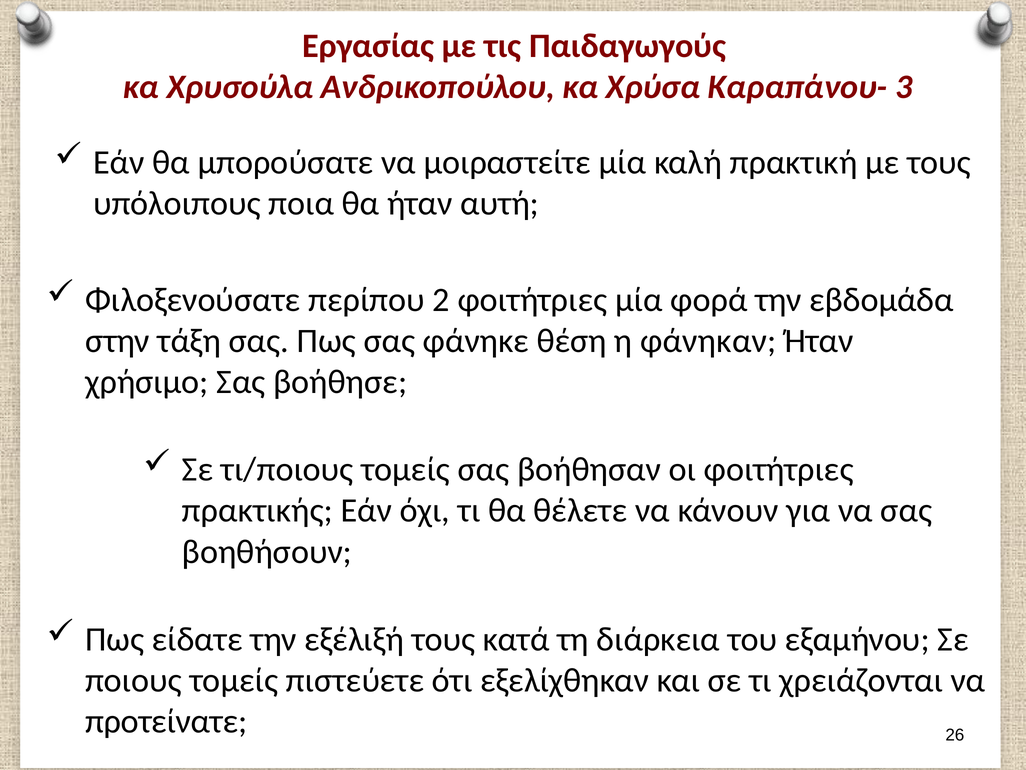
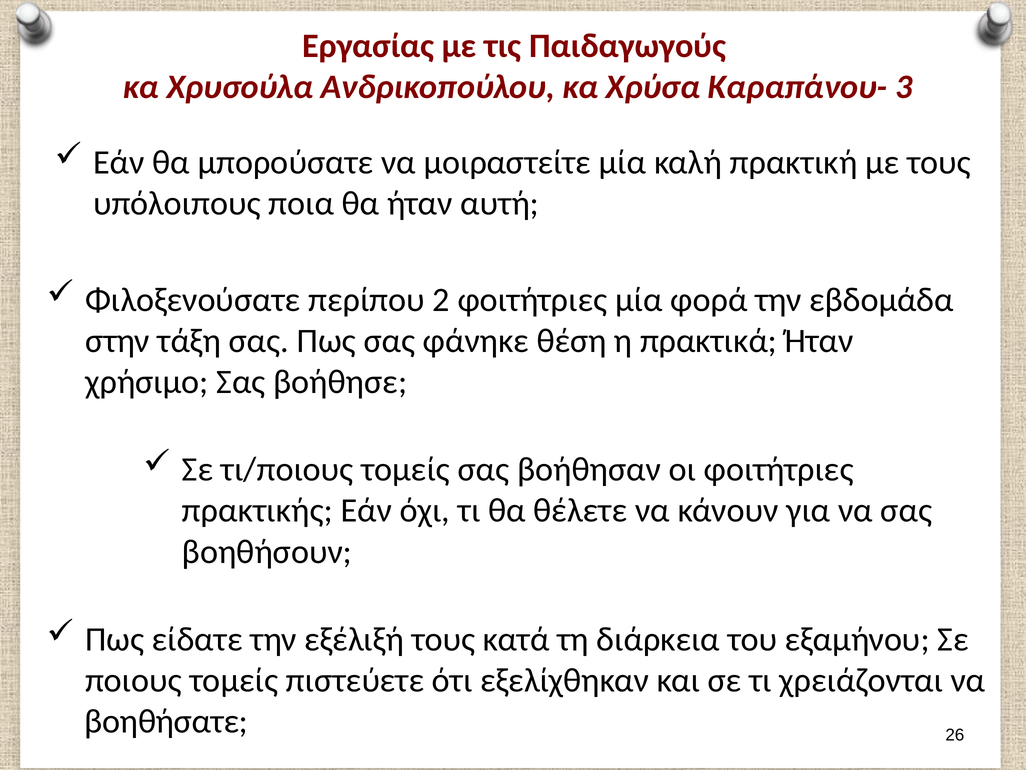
φάνηκαν: φάνηκαν -> πρακτικά
προτείνατε: προτείνατε -> βοηθήσατε
